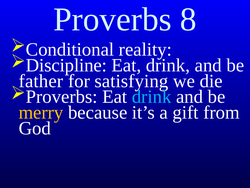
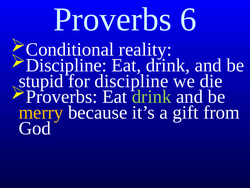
8: 8 -> 6
father: father -> stupid
for satisfying: satisfying -> discipline
drink at (152, 97) colour: light blue -> light green
